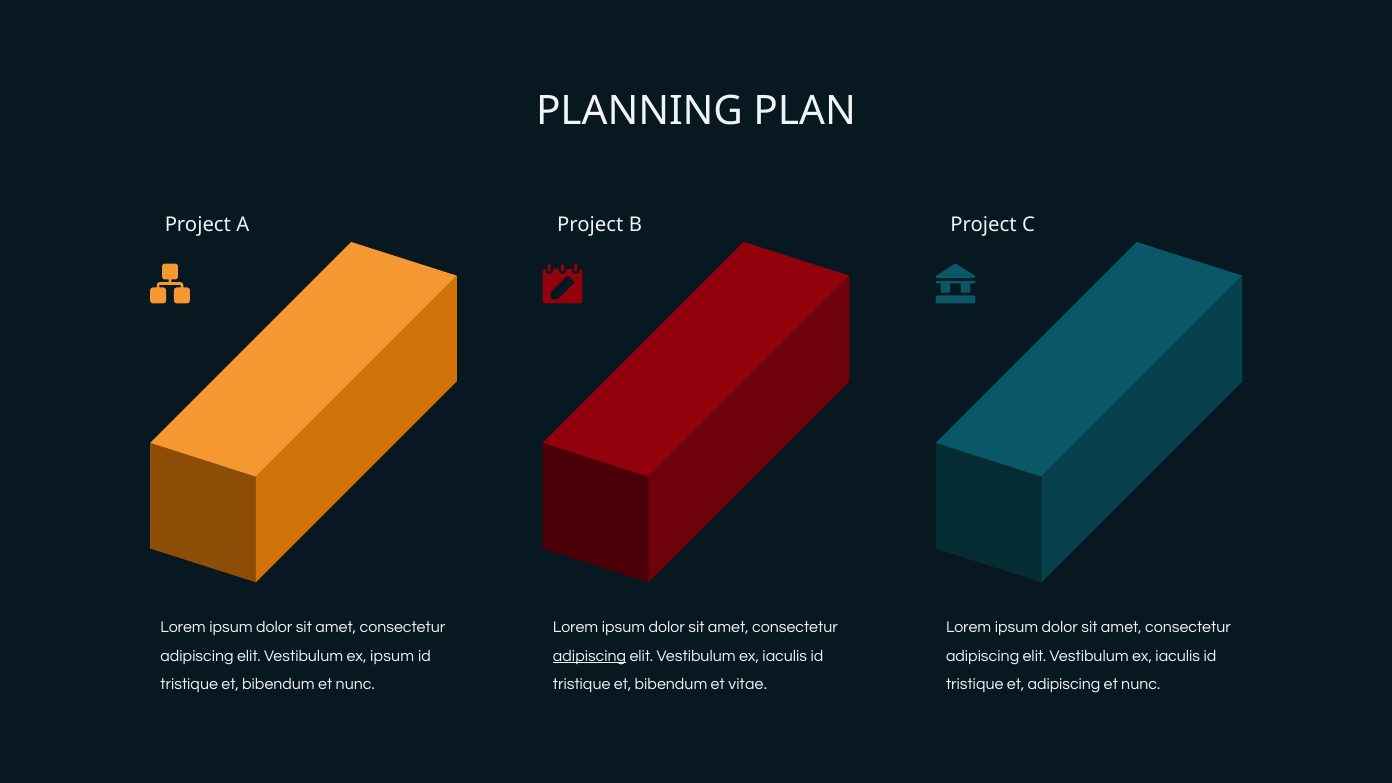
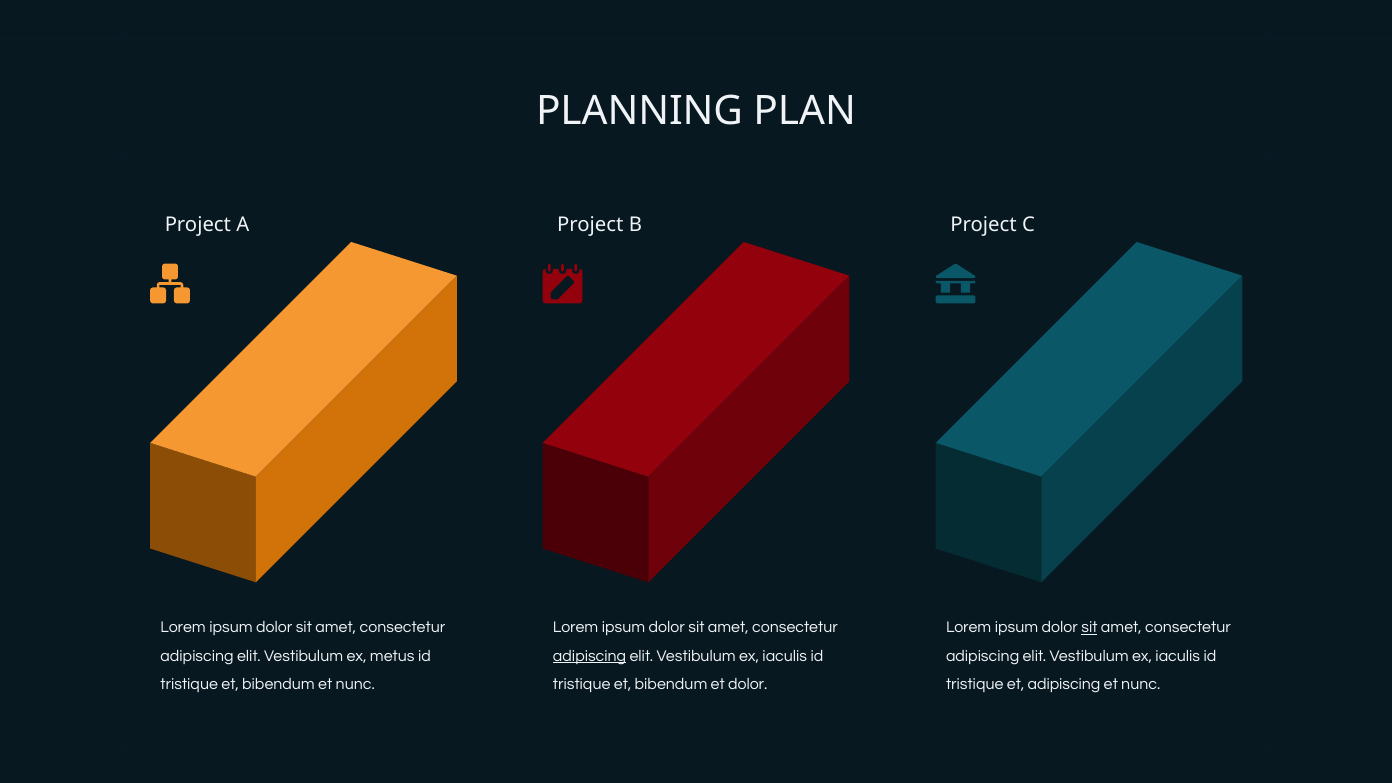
sit at (1089, 627) underline: none -> present
ex ipsum: ipsum -> metus
et vitae: vitae -> dolor
